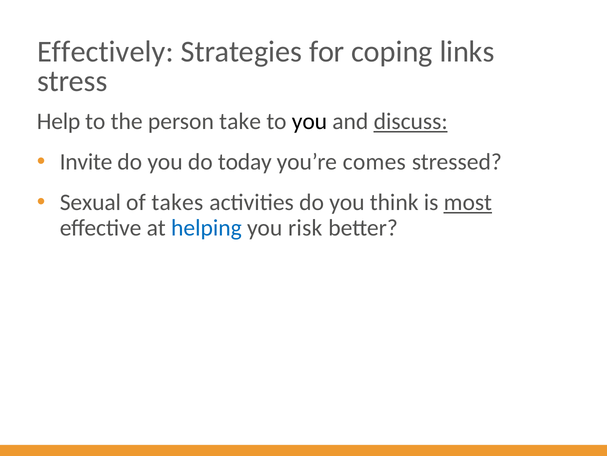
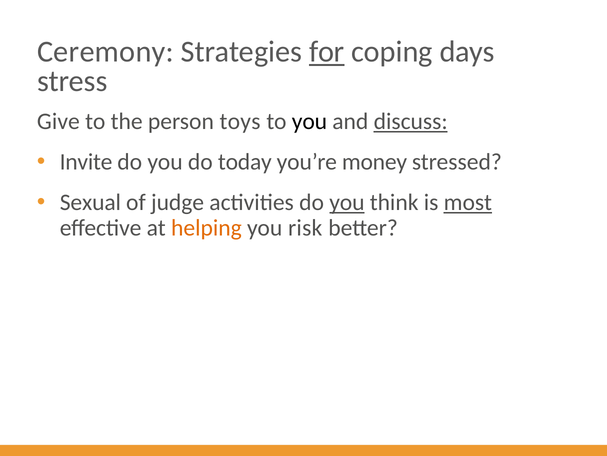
Effectively: Effectively -> Ceremony
for underline: none -> present
links: links -> days
Help: Help -> Give
take: take -> toys
comes: comes -> money
takes: takes -> judge
you at (347, 202) underline: none -> present
helping colour: blue -> orange
